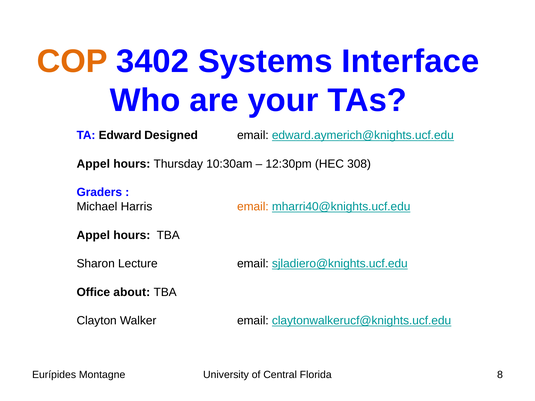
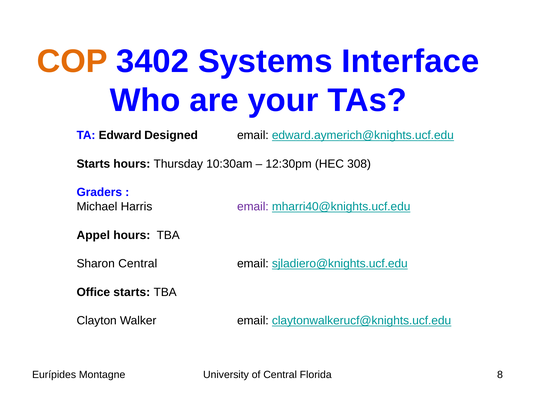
Appel at (93, 164): Appel -> Starts
email at (253, 207) colour: orange -> purple
Sharon Lecture: Lecture -> Central
Office about: about -> starts
